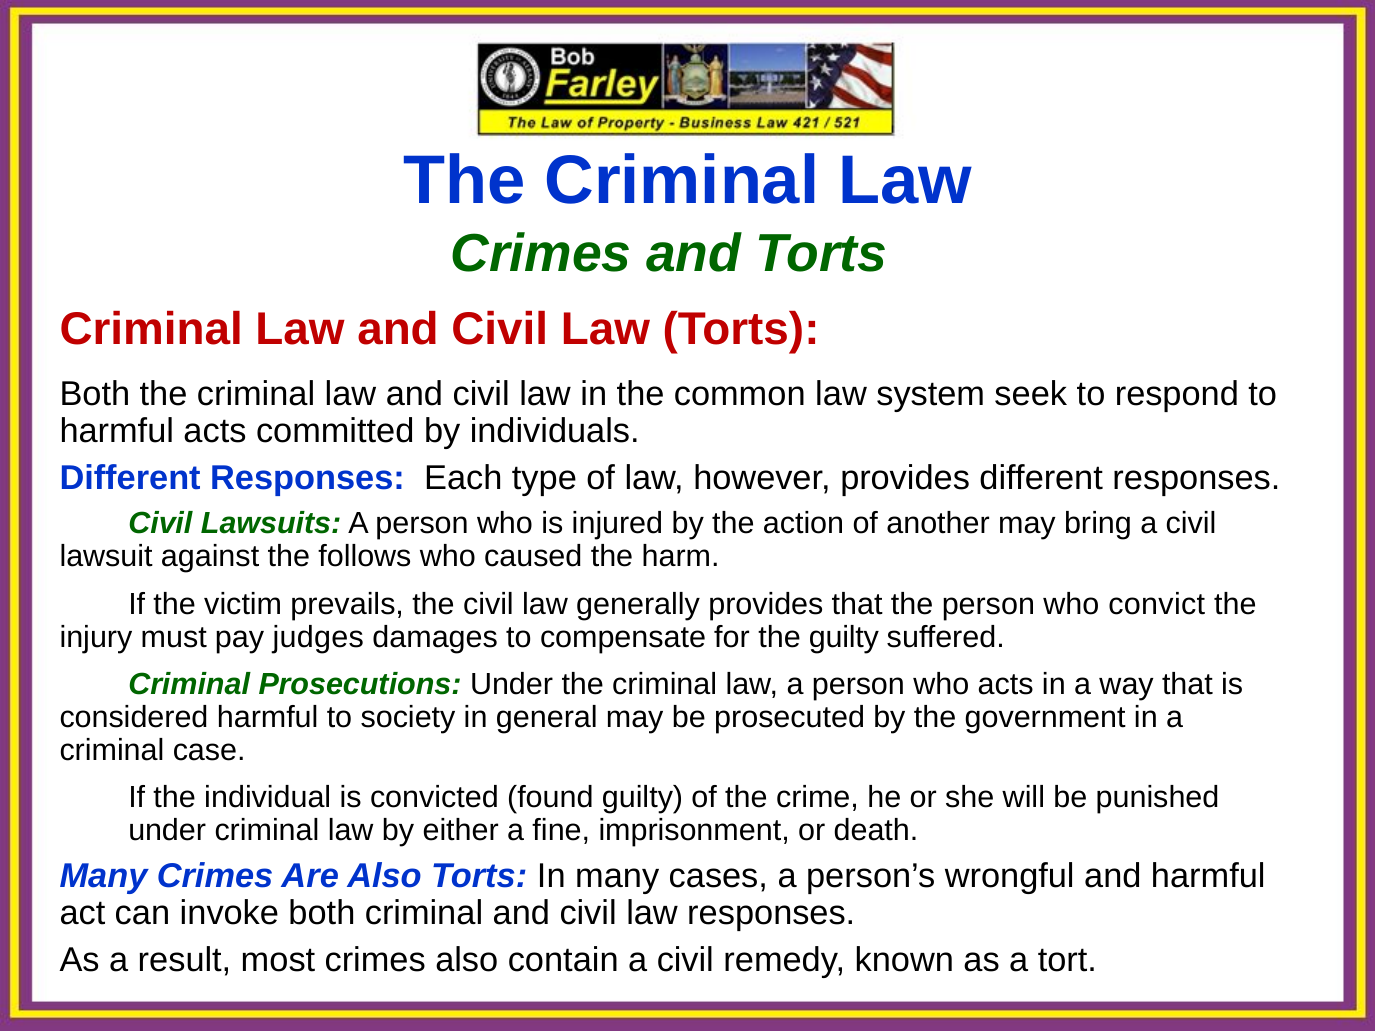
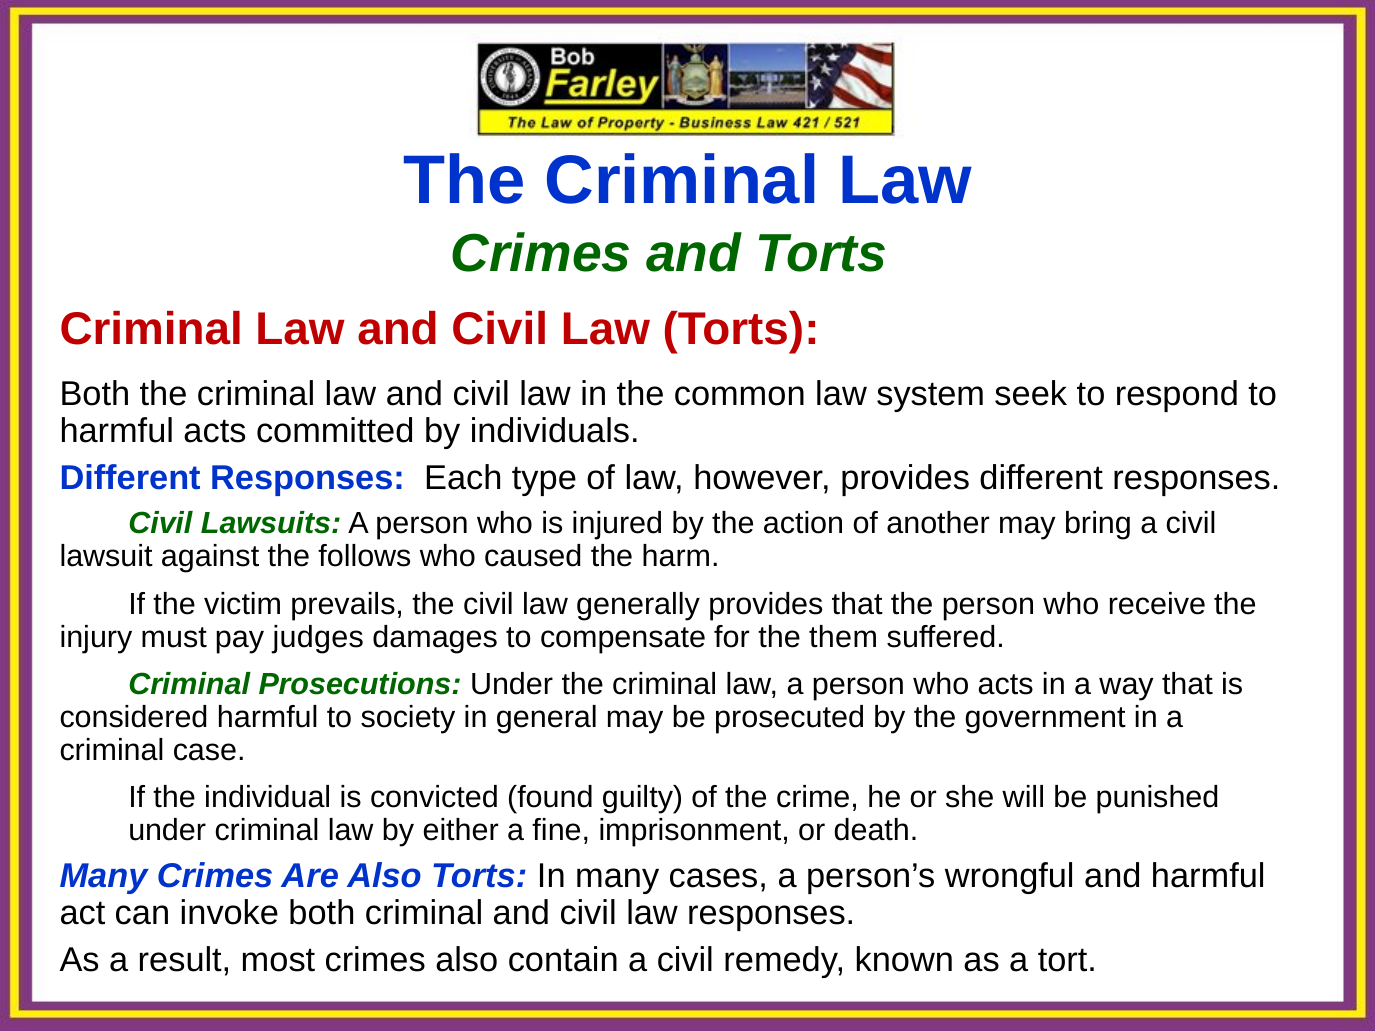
convict: convict -> receive
the guilty: guilty -> them
